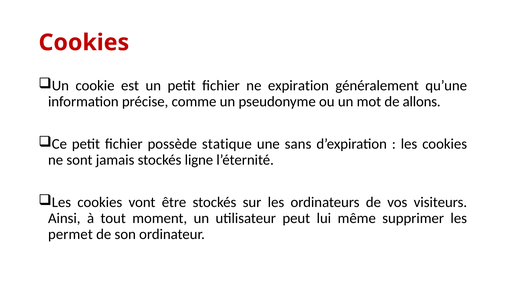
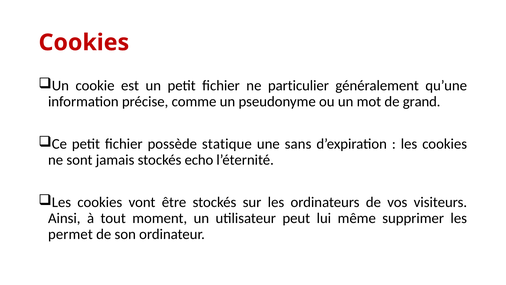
expiration: expiration -> particulier
allons: allons -> grand
ligne: ligne -> echo
